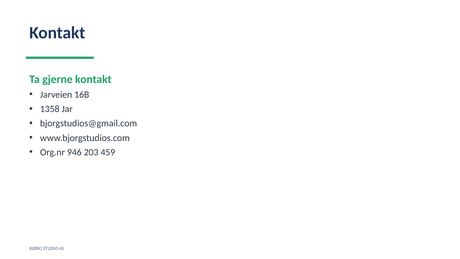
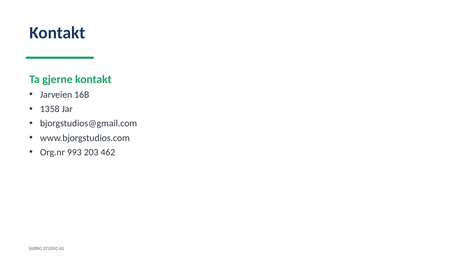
946: 946 -> 993
459: 459 -> 462
